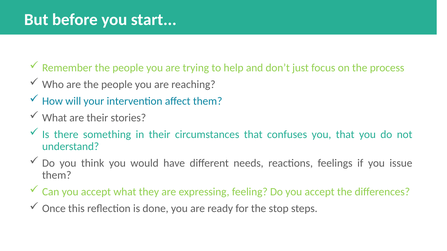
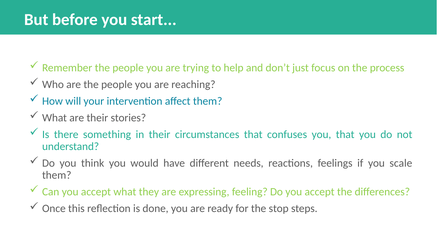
issue: issue -> scale
